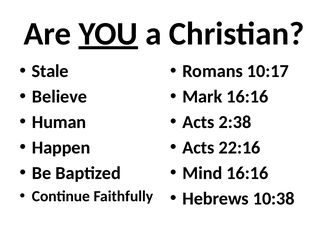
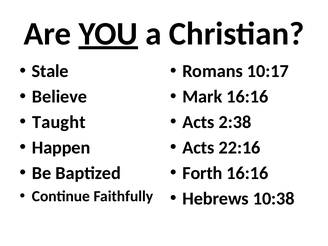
Human: Human -> Taught
Mind: Mind -> Forth
